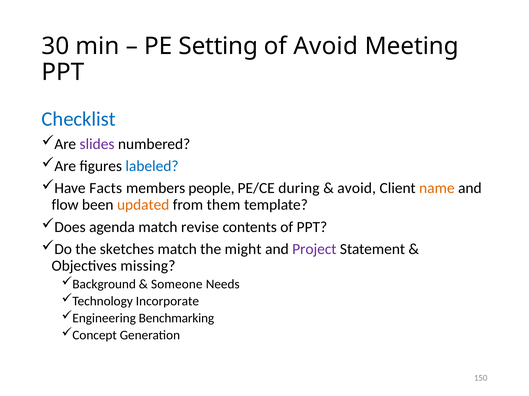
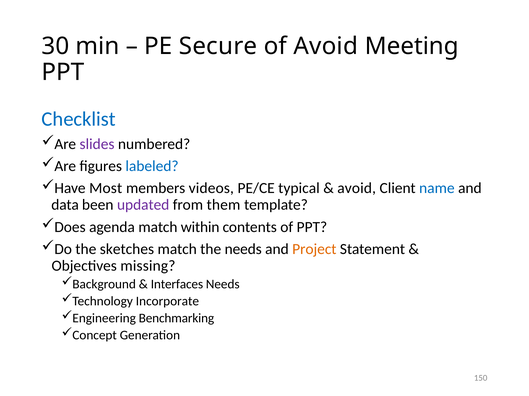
Setting: Setting -> Secure
Facts: Facts -> Most
people: people -> videos
during: during -> typical
name colour: orange -> blue
flow: flow -> data
updated colour: orange -> purple
revise: revise -> within
the might: might -> needs
Project colour: purple -> orange
Someone: Someone -> Interfaces
